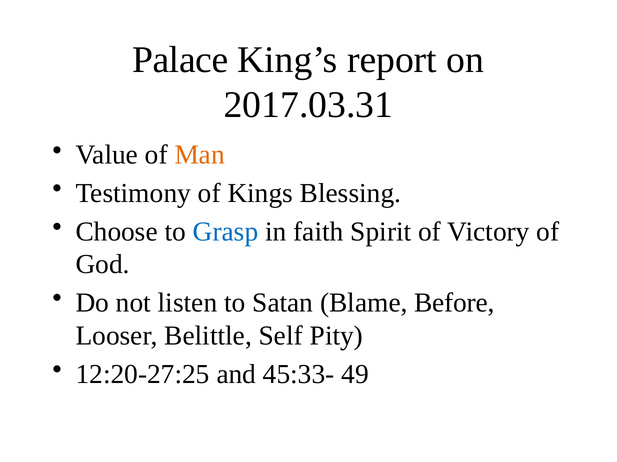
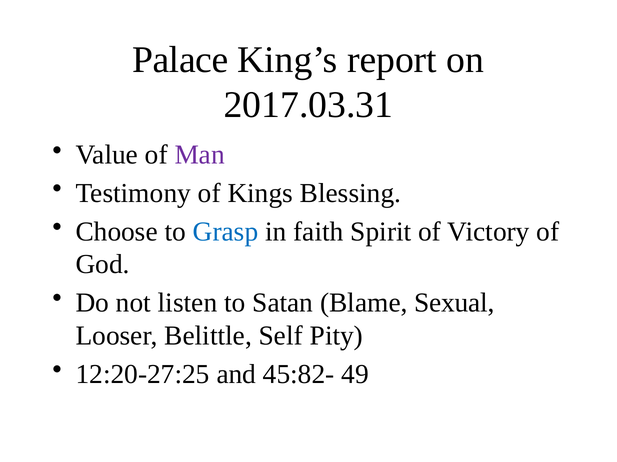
Man colour: orange -> purple
Before: Before -> Sexual
45:33-: 45:33- -> 45:82-
